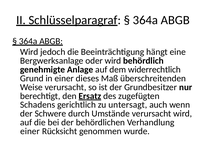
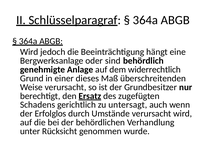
oder wird: wird -> sind
Schwere: Schwere -> Erfolglos
einer at (30, 131): einer -> unter
